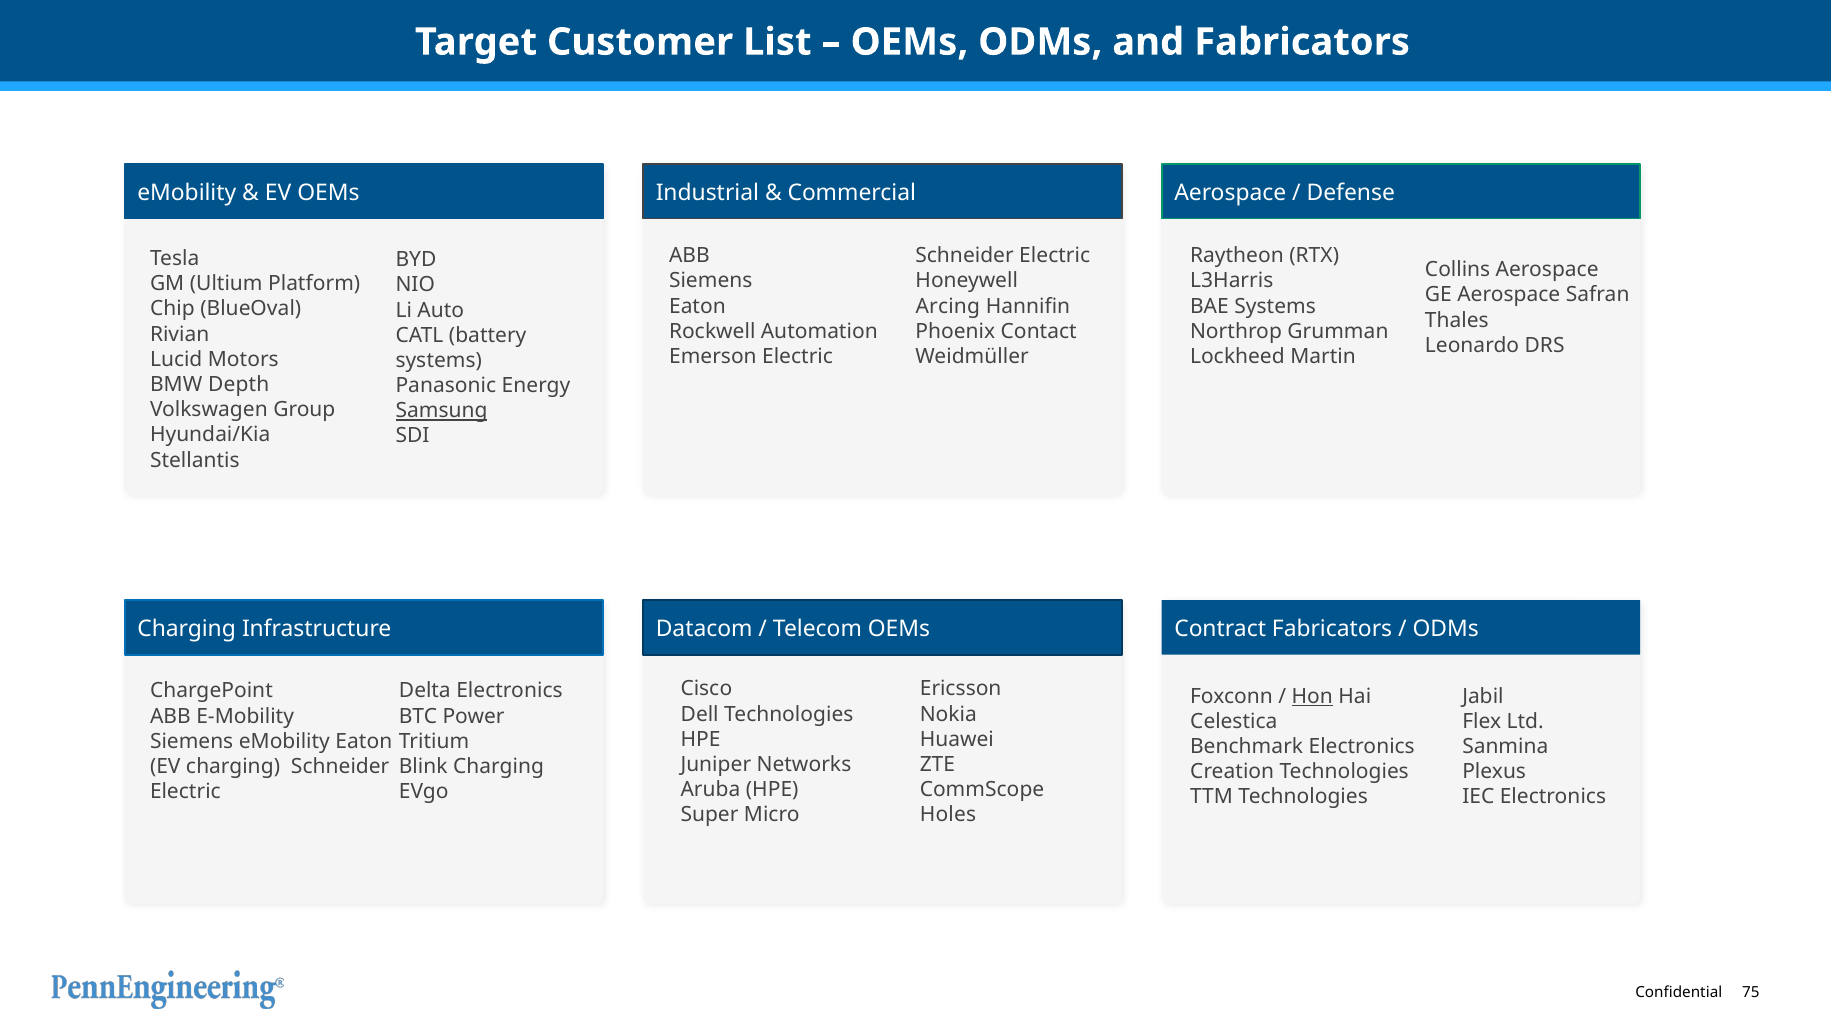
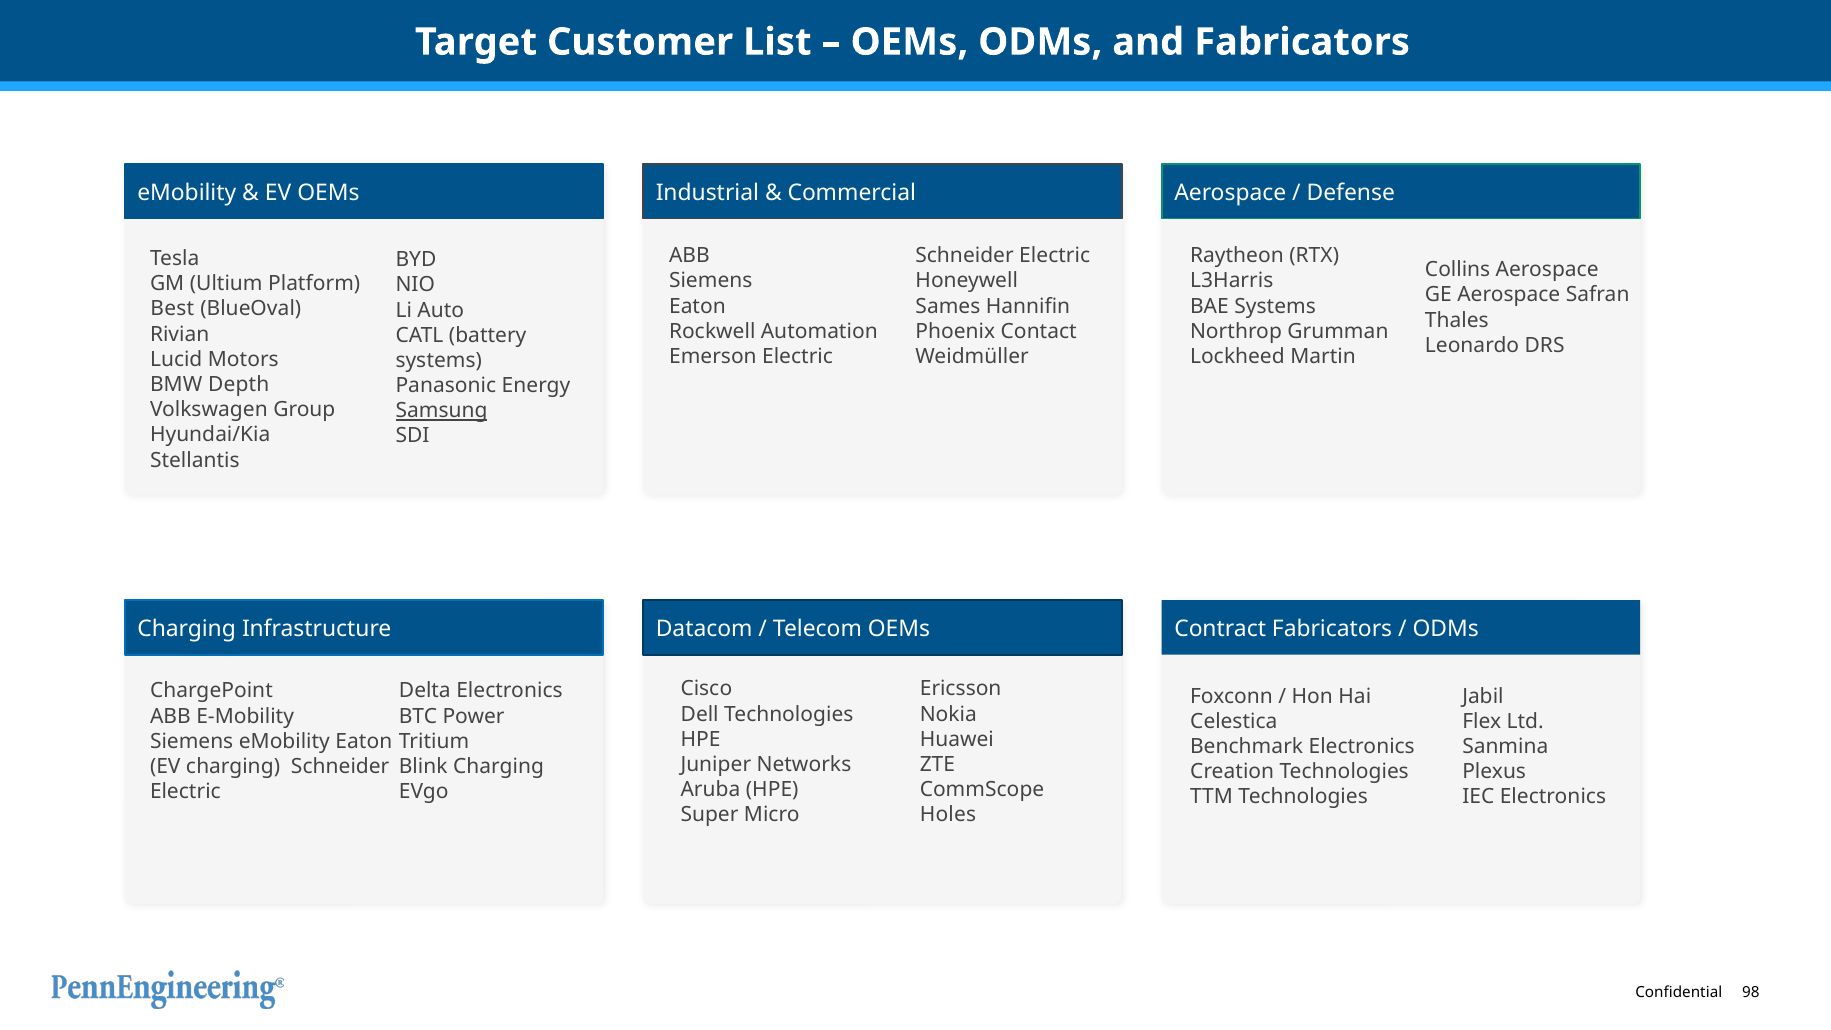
Arcing: Arcing -> Sames
Chip: Chip -> Best
Hon underline: present -> none
75: 75 -> 98
